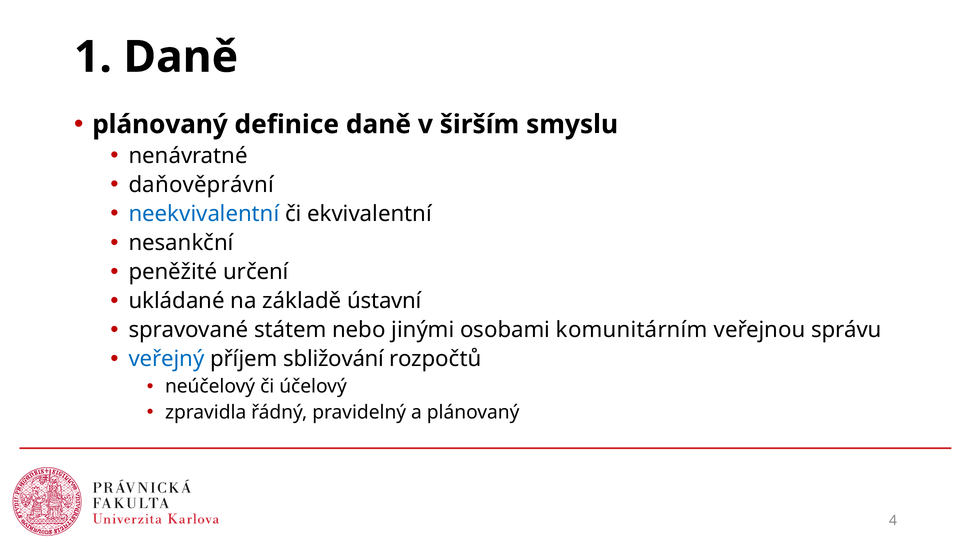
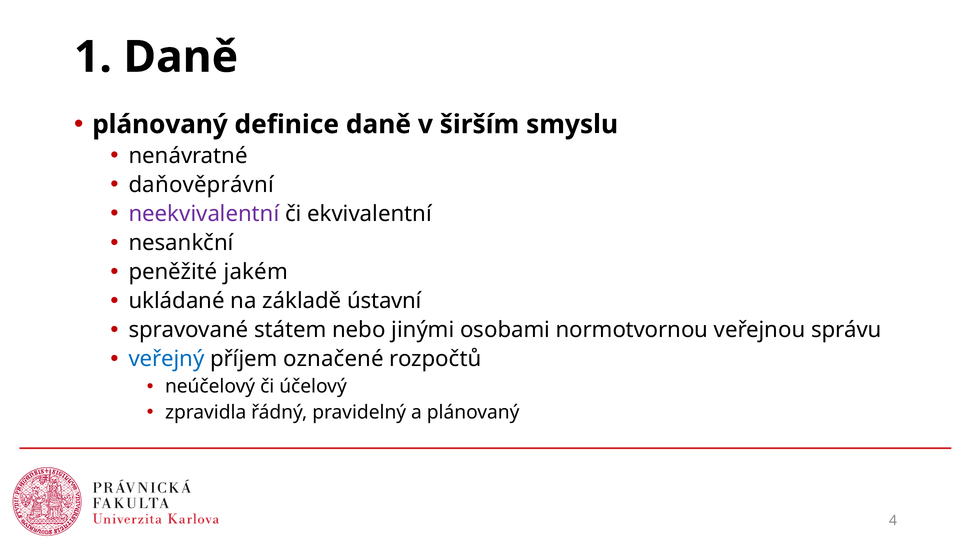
neekvivalentní colour: blue -> purple
určení: určení -> jakém
komunitárním: komunitárním -> normotvornou
sbližování: sbližování -> označené
